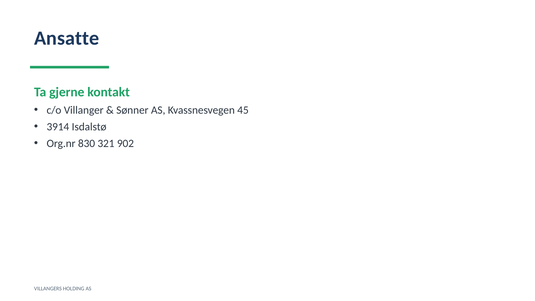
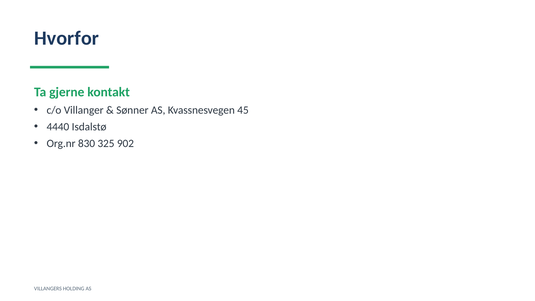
Ansatte: Ansatte -> Hvorfor
3914: 3914 -> 4440
321: 321 -> 325
